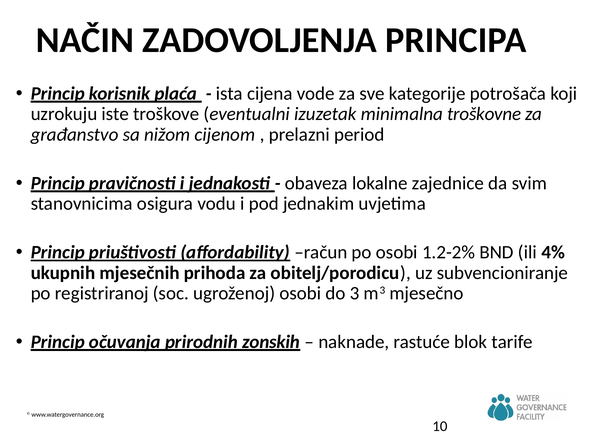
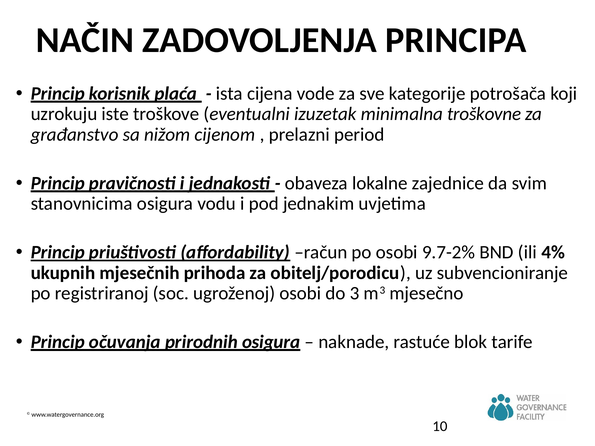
1.2-2%: 1.2-2% -> 9.7-2%
prirodnih zonskih: zonskih -> osigura
